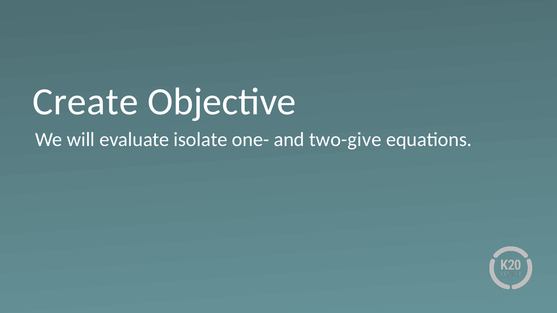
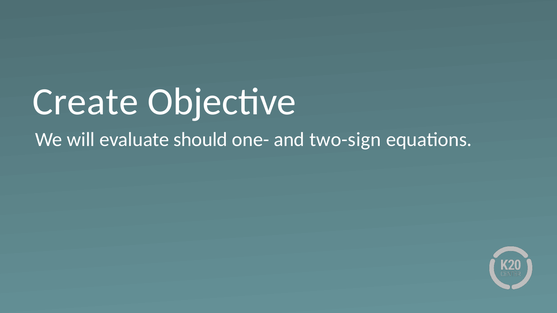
isolate: isolate -> should
two-give: two-give -> two-sign
